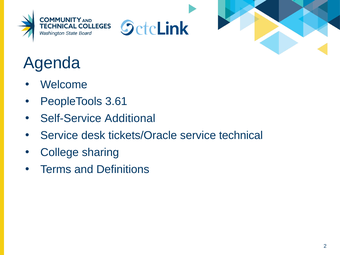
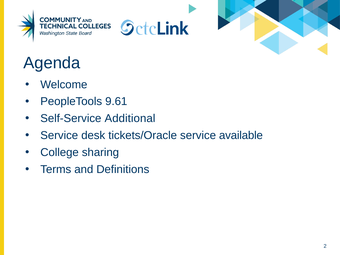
3.61: 3.61 -> 9.61
technical: technical -> available
